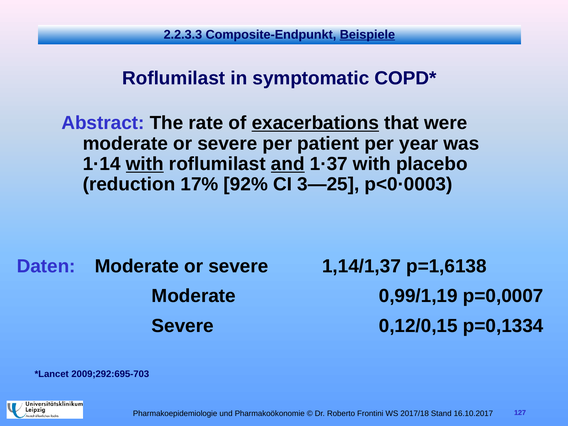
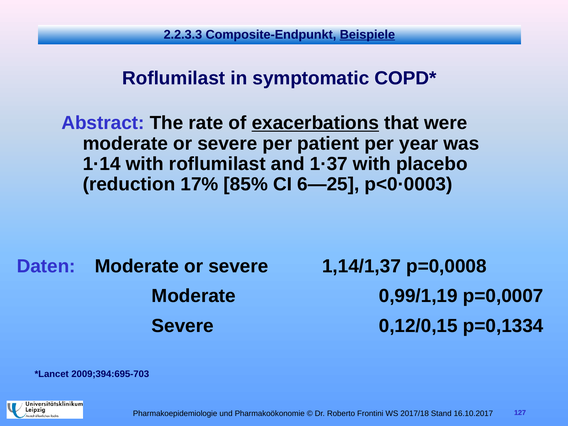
with at (145, 164) underline: present -> none
and underline: present -> none
92%: 92% -> 85%
3—25: 3—25 -> 6—25
p=1,6138: p=1,6138 -> p=0,0008
2009;292:695-703: 2009;292:695-703 -> 2009;394:695-703
